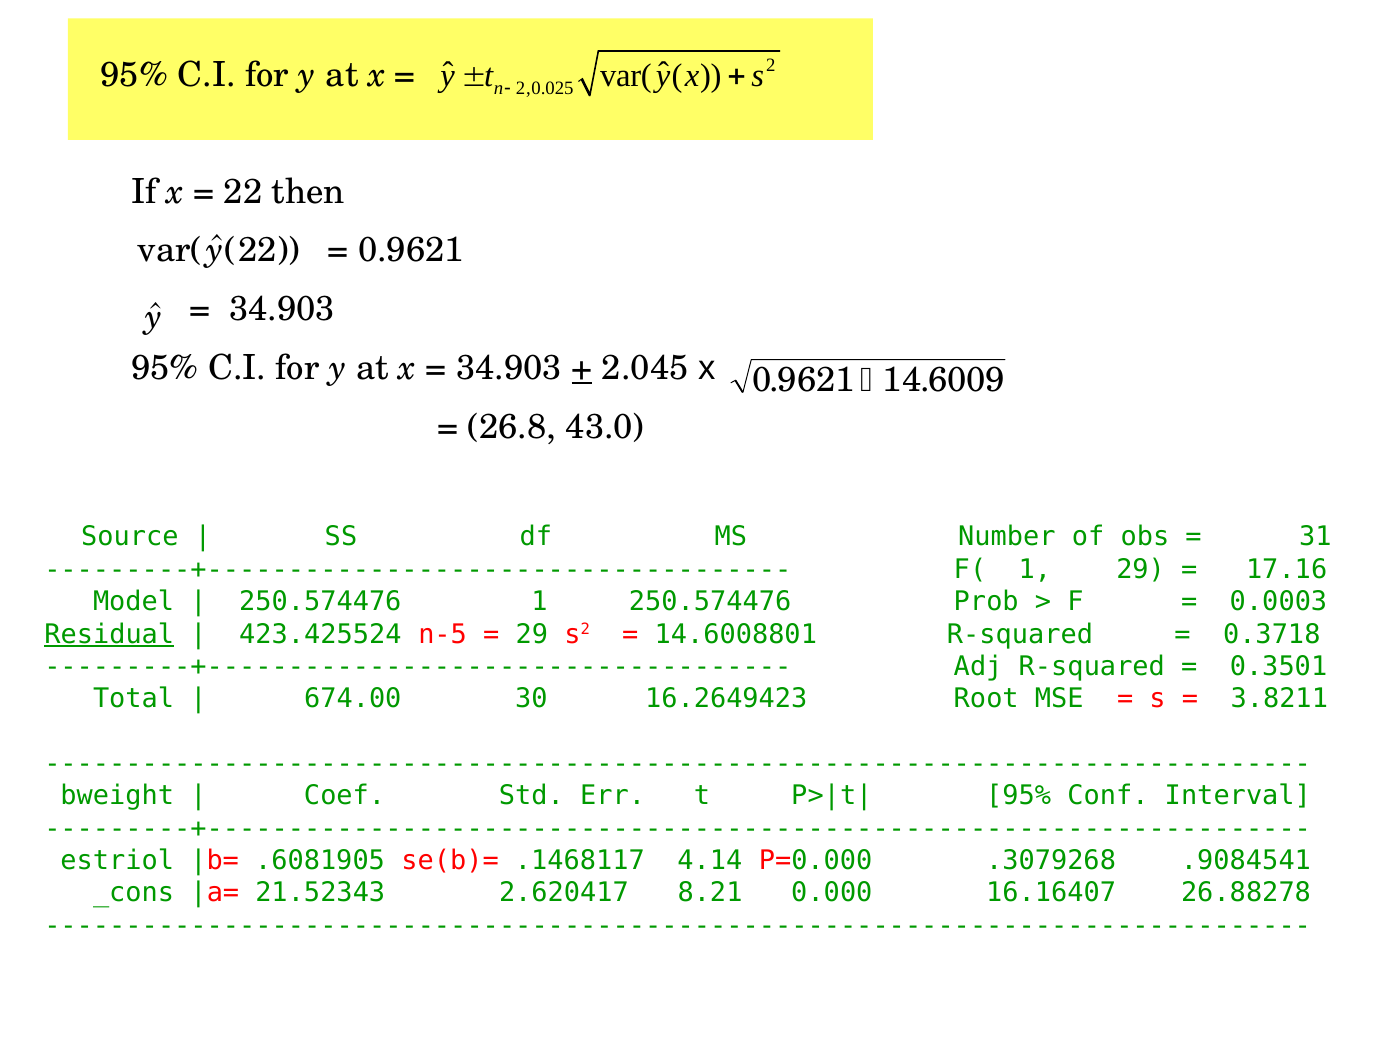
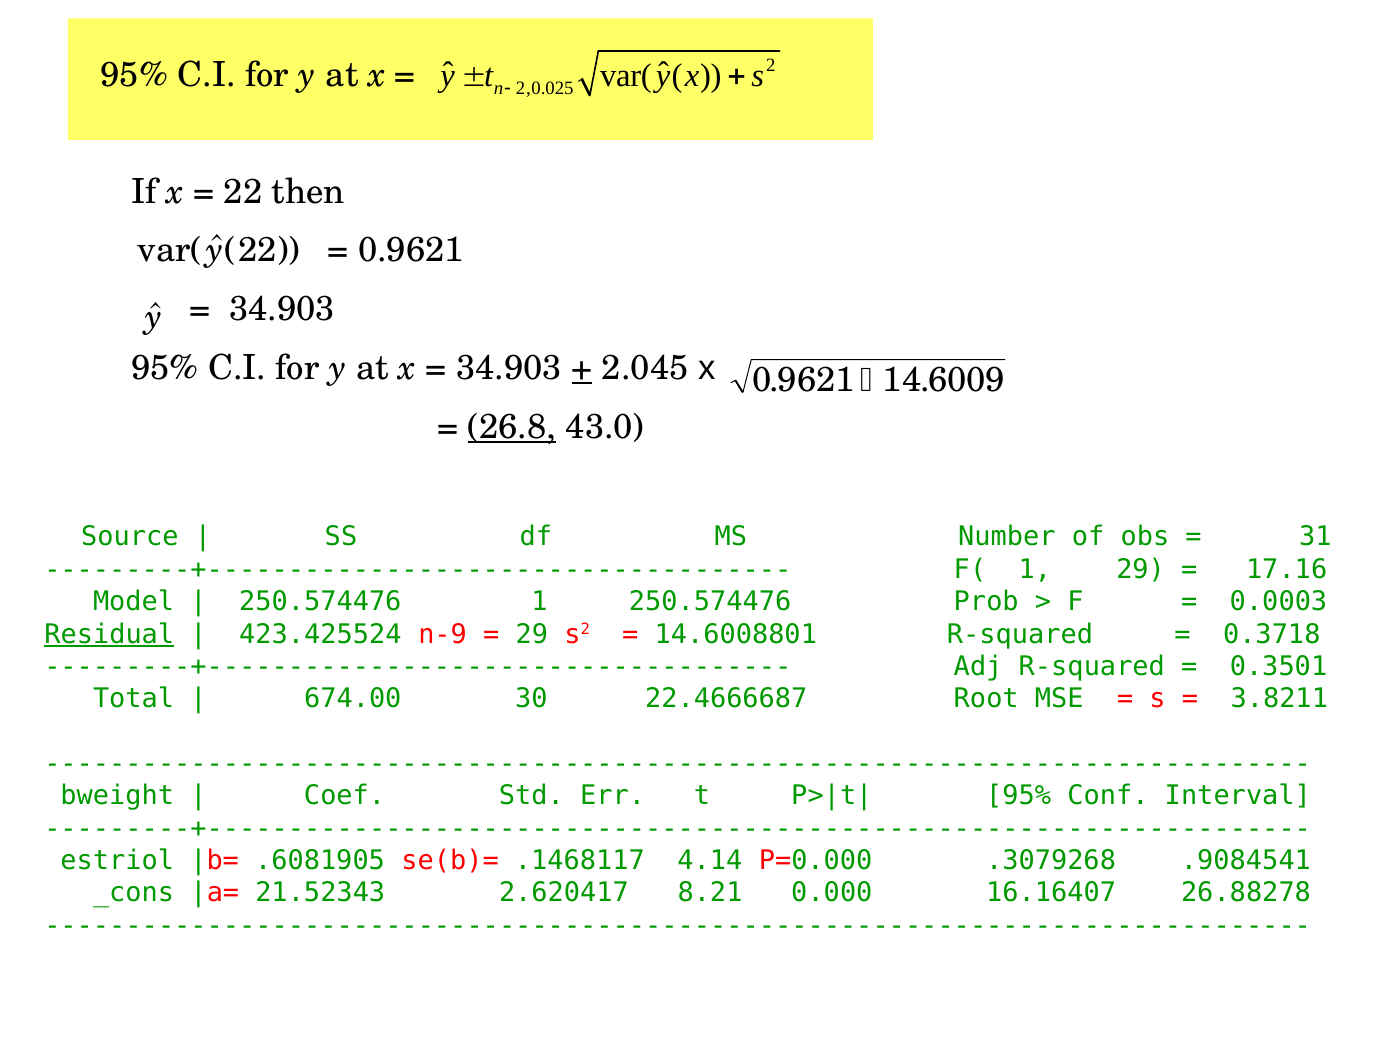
26.8 underline: none -> present
n-5: n-5 -> n-9
16.2649423: 16.2649423 -> 22.4666687
